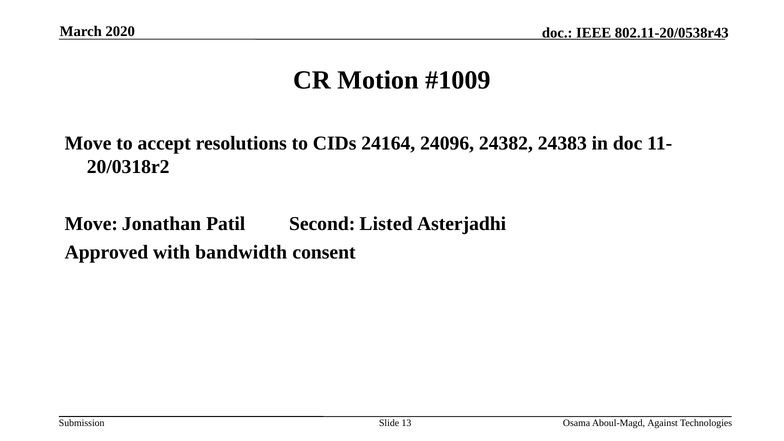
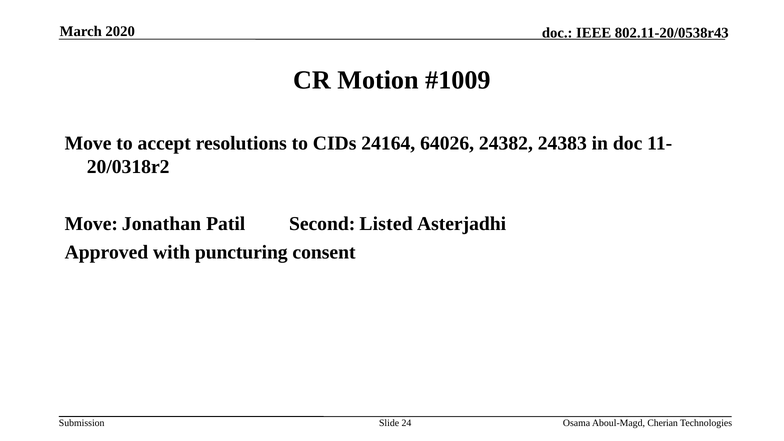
24096: 24096 -> 64026
bandwidth: bandwidth -> puncturing
13: 13 -> 24
Against: Against -> Cherian
